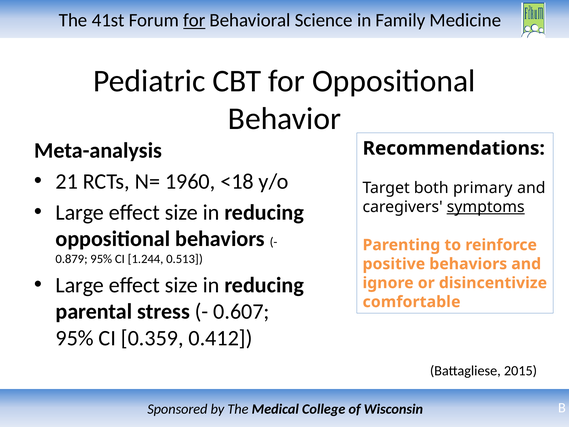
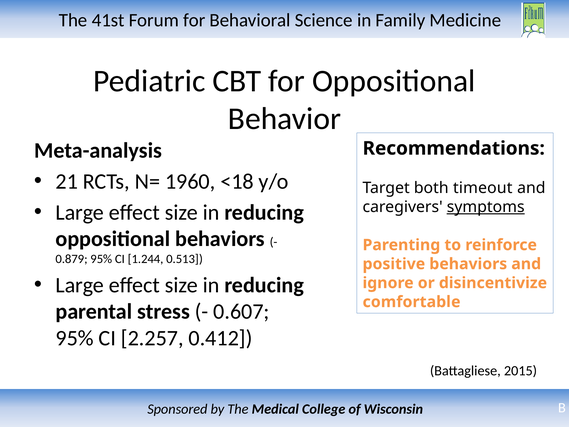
for at (194, 20) underline: present -> none
primary: primary -> timeout
0.359: 0.359 -> 2.257
